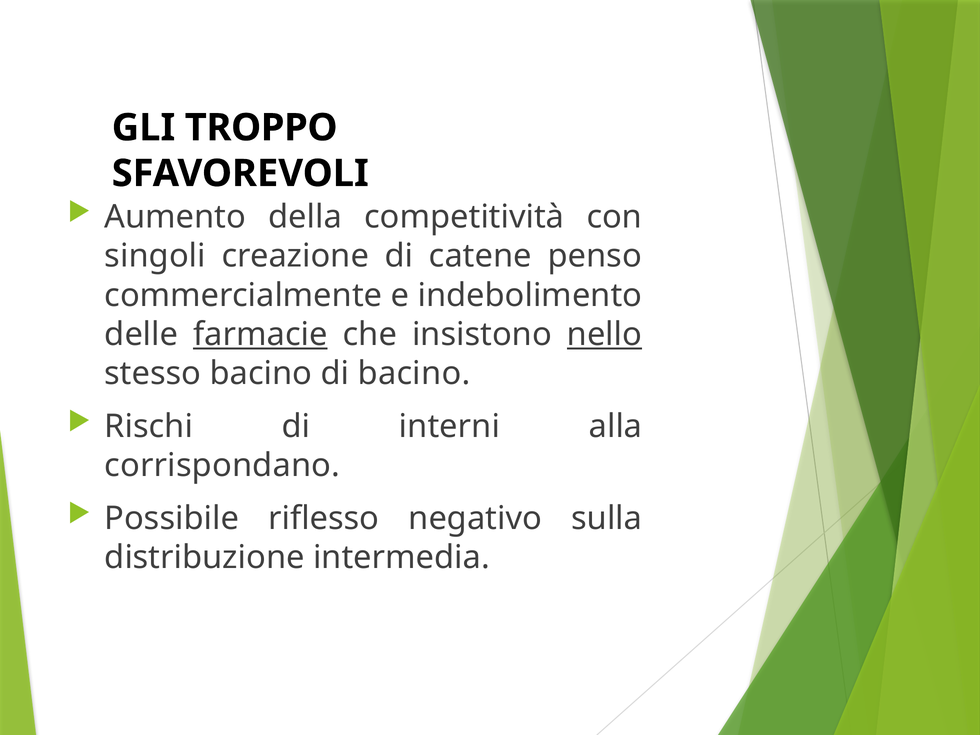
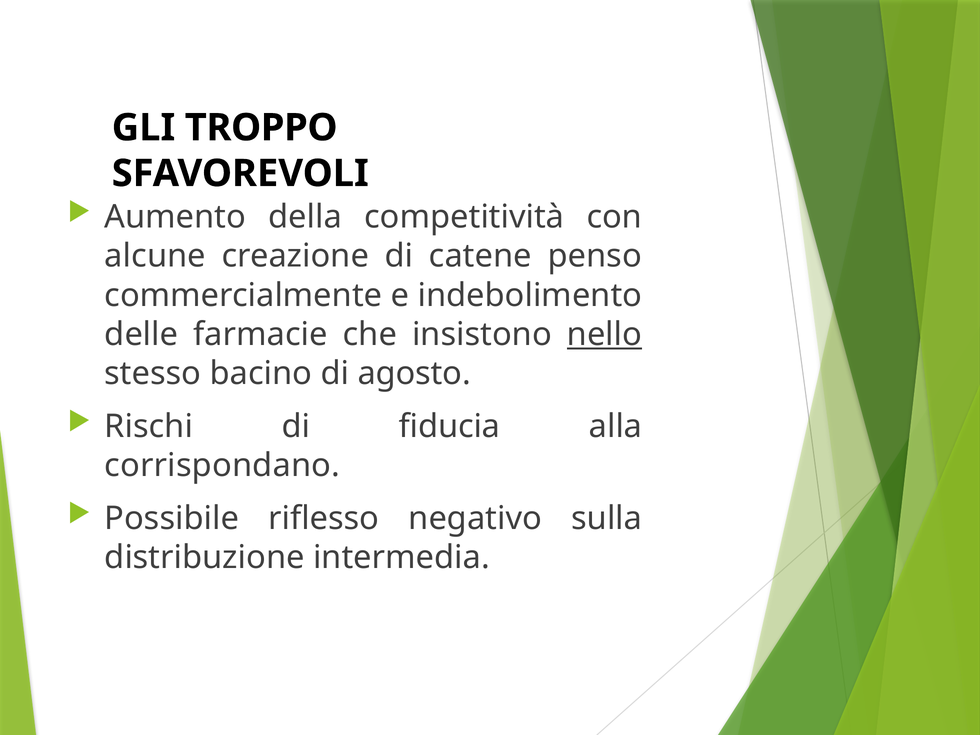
singoli: singoli -> alcune
farmacie underline: present -> none
di bacino: bacino -> agosto
interni: interni -> fiducia
